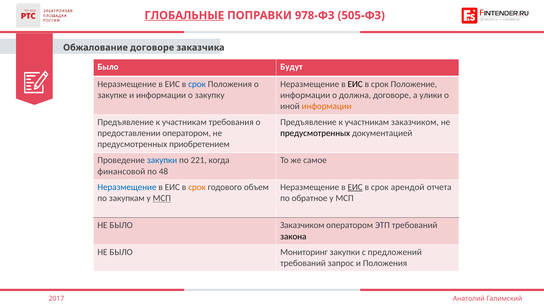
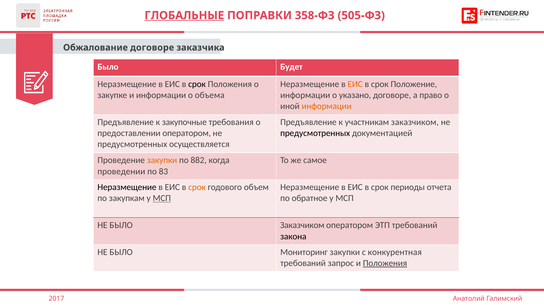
978-ФЗ: 978-ФЗ -> 358-ФЗ
Будут: Будут -> Будет
срок at (197, 84) colour: blue -> black
ЕИС at (355, 84) colour: black -> orange
закупку: закупку -> объема
должна: должна -> указано
улики: улики -> право
участникам at (184, 122): участникам -> закупочные
приобретением: приобретением -> осуществляется
закупки at (162, 160) colour: blue -> orange
221: 221 -> 882
финансовой: финансовой -> проведении
48: 48 -> 83
Неразмещение at (127, 187) colour: blue -> black
ЕИС at (355, 187) underline: present -> none
арендой: арендой -> периоды
предложений: предложений -> конкурентная
Положения at (385, 263) underline: none -> present
